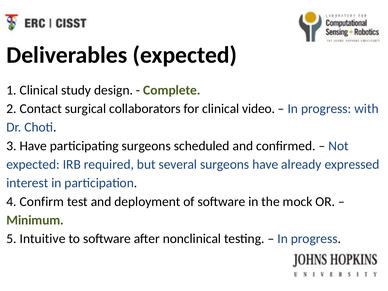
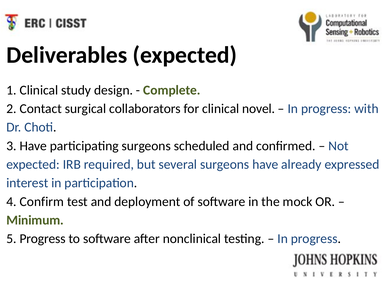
video: video -> novel
5 Intuitive: Intuitive -> Progress
